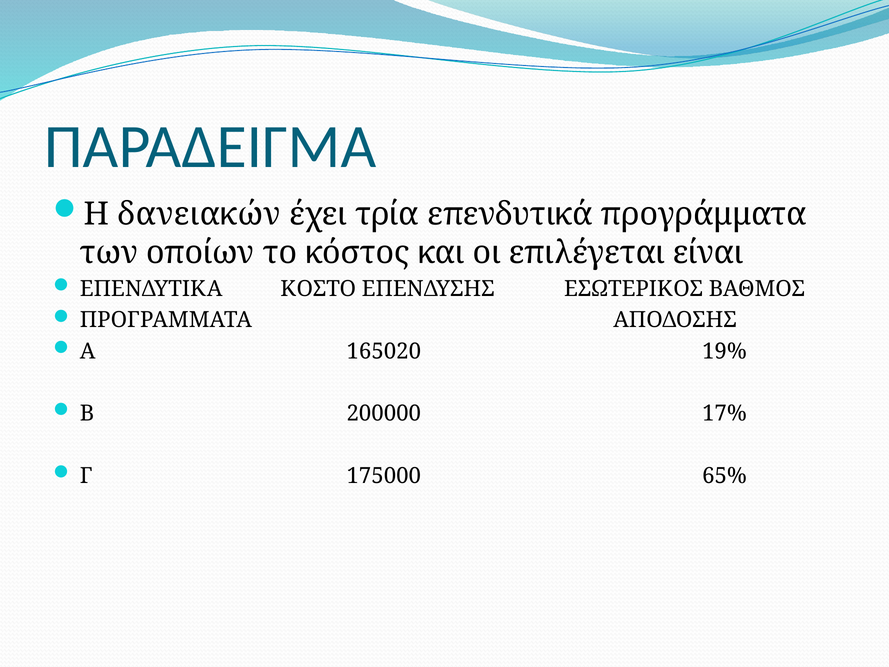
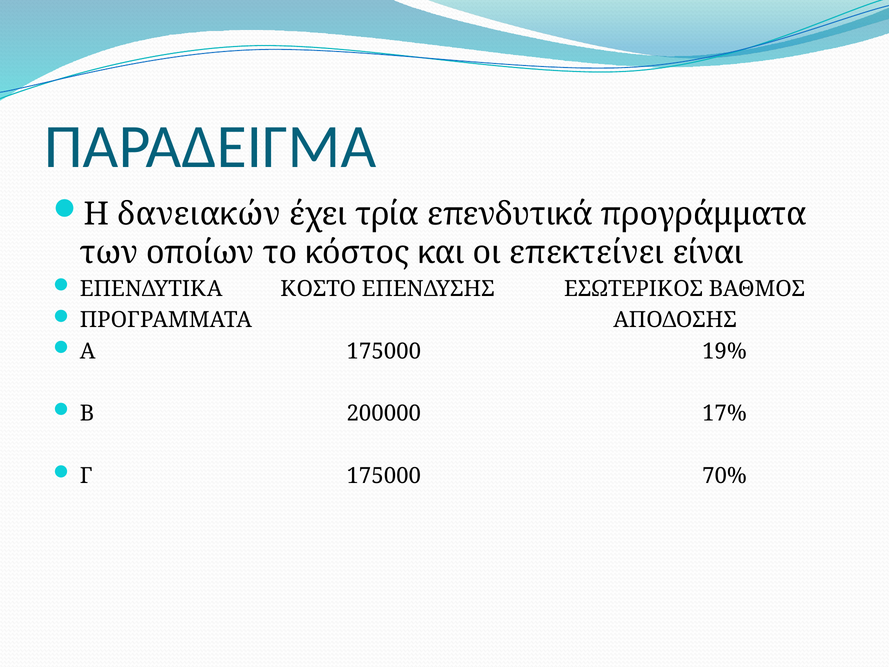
επιλέγεται: επιλέγεται -> επεκτείνει
Α 165020: 165020 -> 175000
65%: 65% -> 70%
